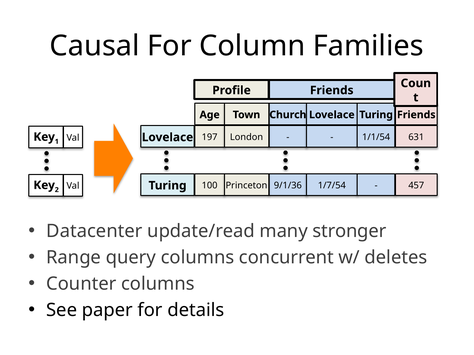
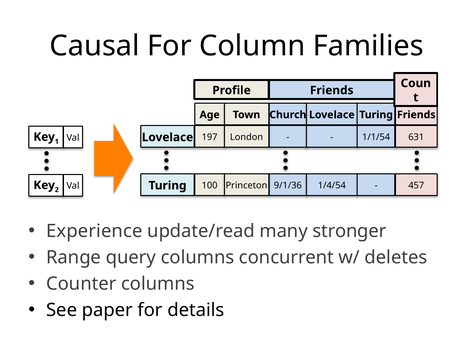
1/7/54: 1/7/54 -> 1/4/54
Datacenter: Datacenter -> Experience
